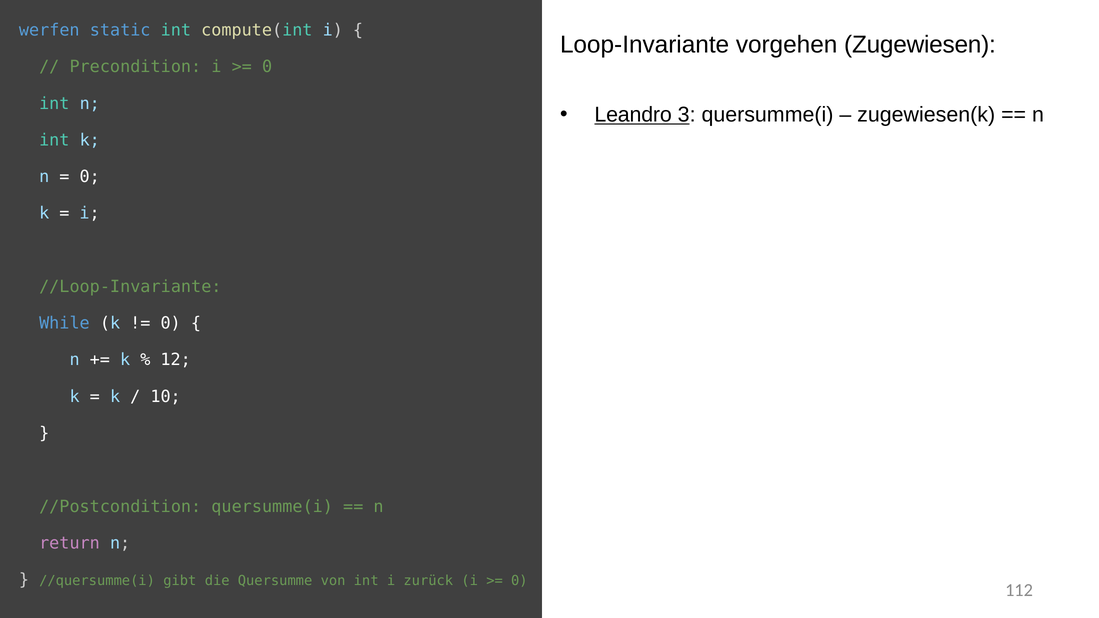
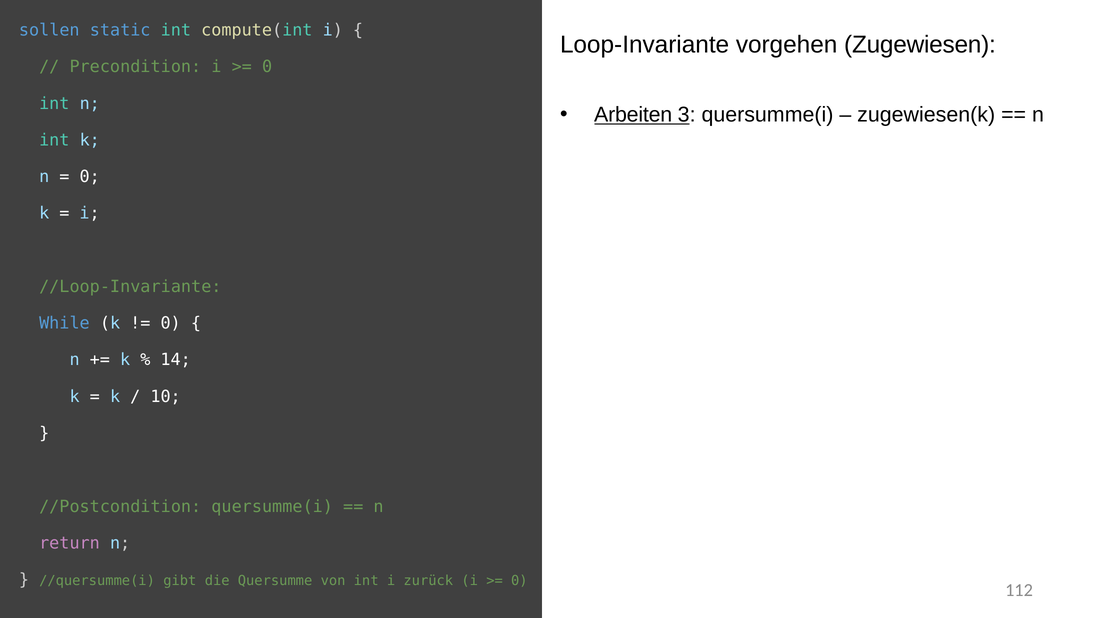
werfen: werfen -> sollen
Leandro: Leandro -> Arbeiten
12: 12 -> 14
